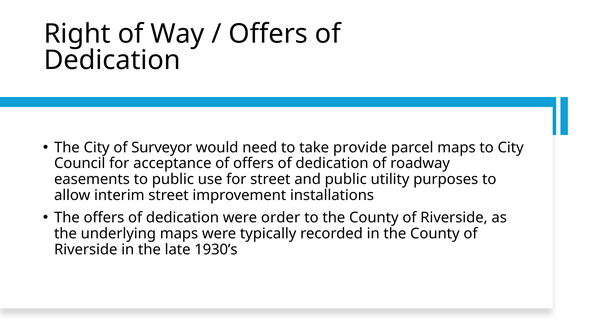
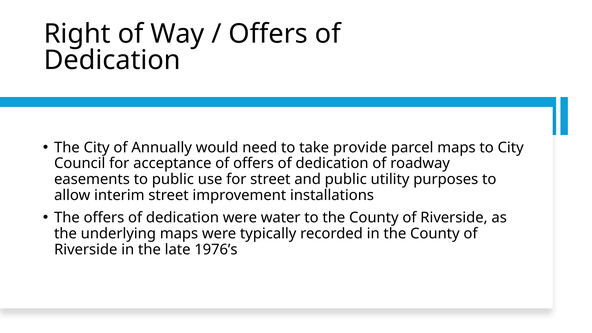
Surveyor: Surveyor -> Annually
order: order -> water
1930’s: 1930’s -> 1976’s
